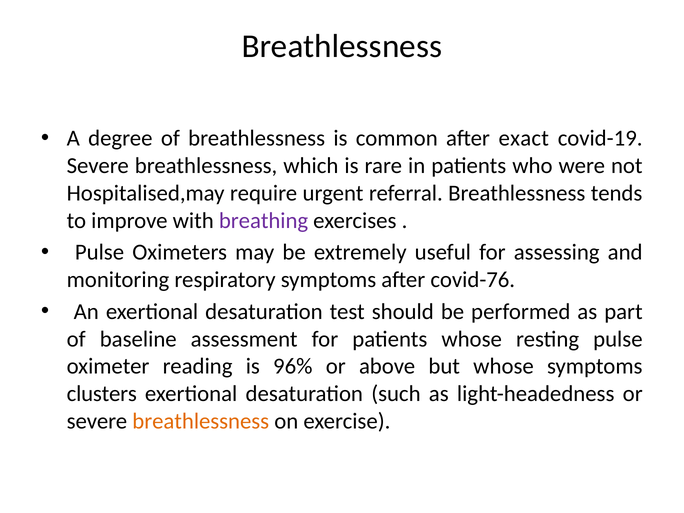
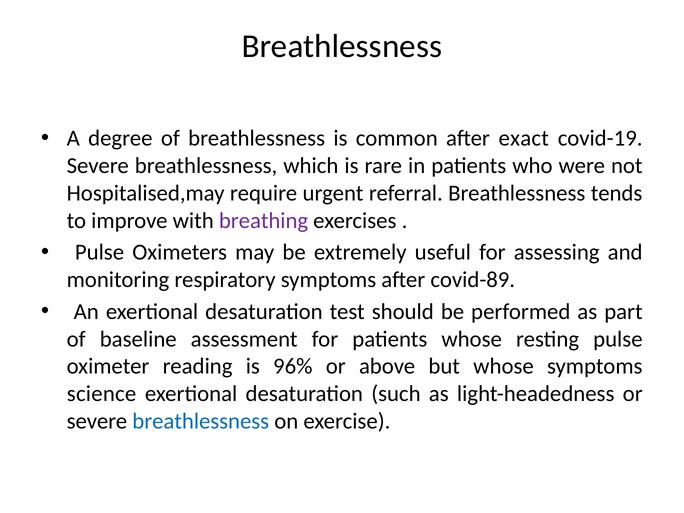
covid-76: covid-76 -> covid-89
clusters: clusters -> science
breathlessness at (201, 421) colour: orange -> blue
